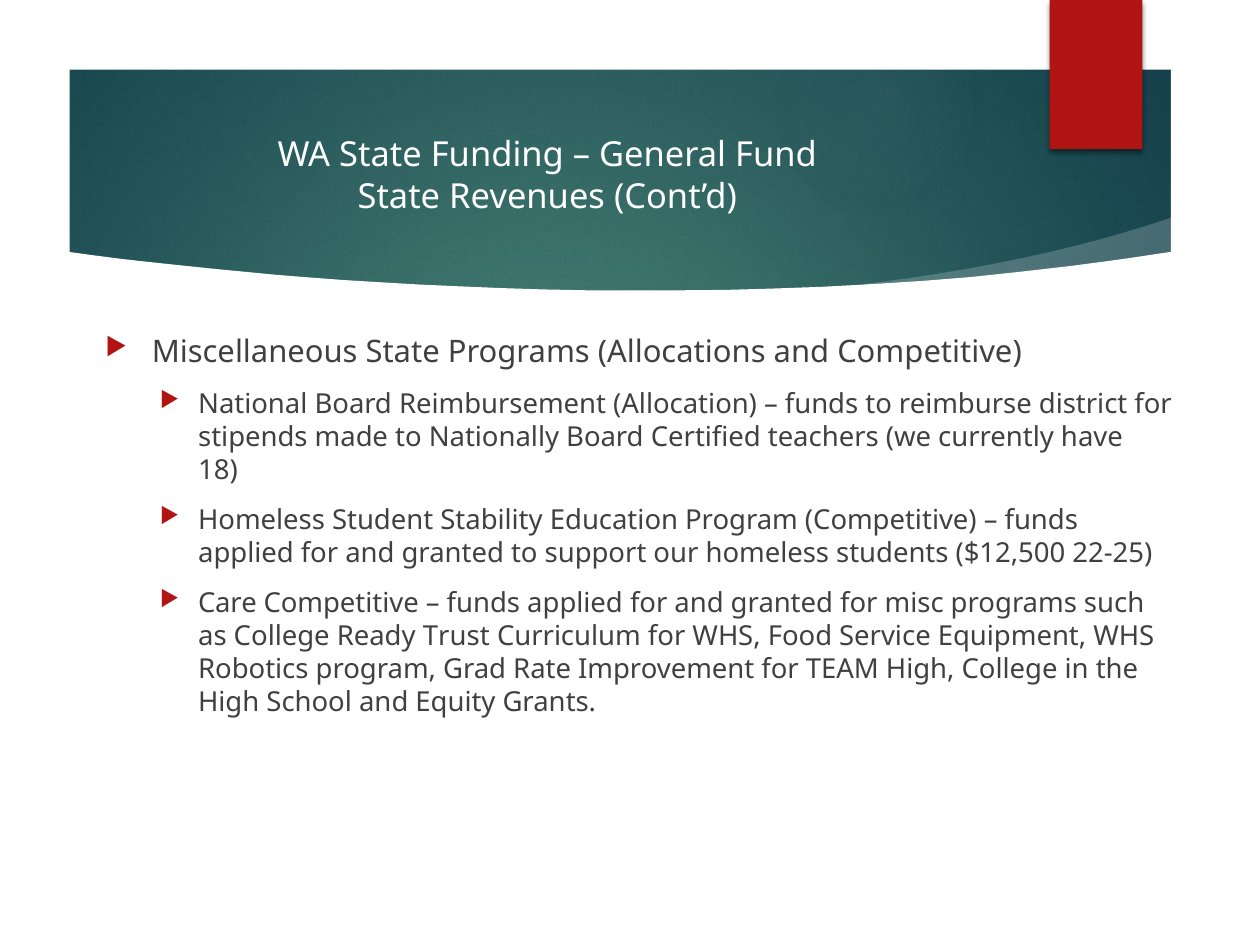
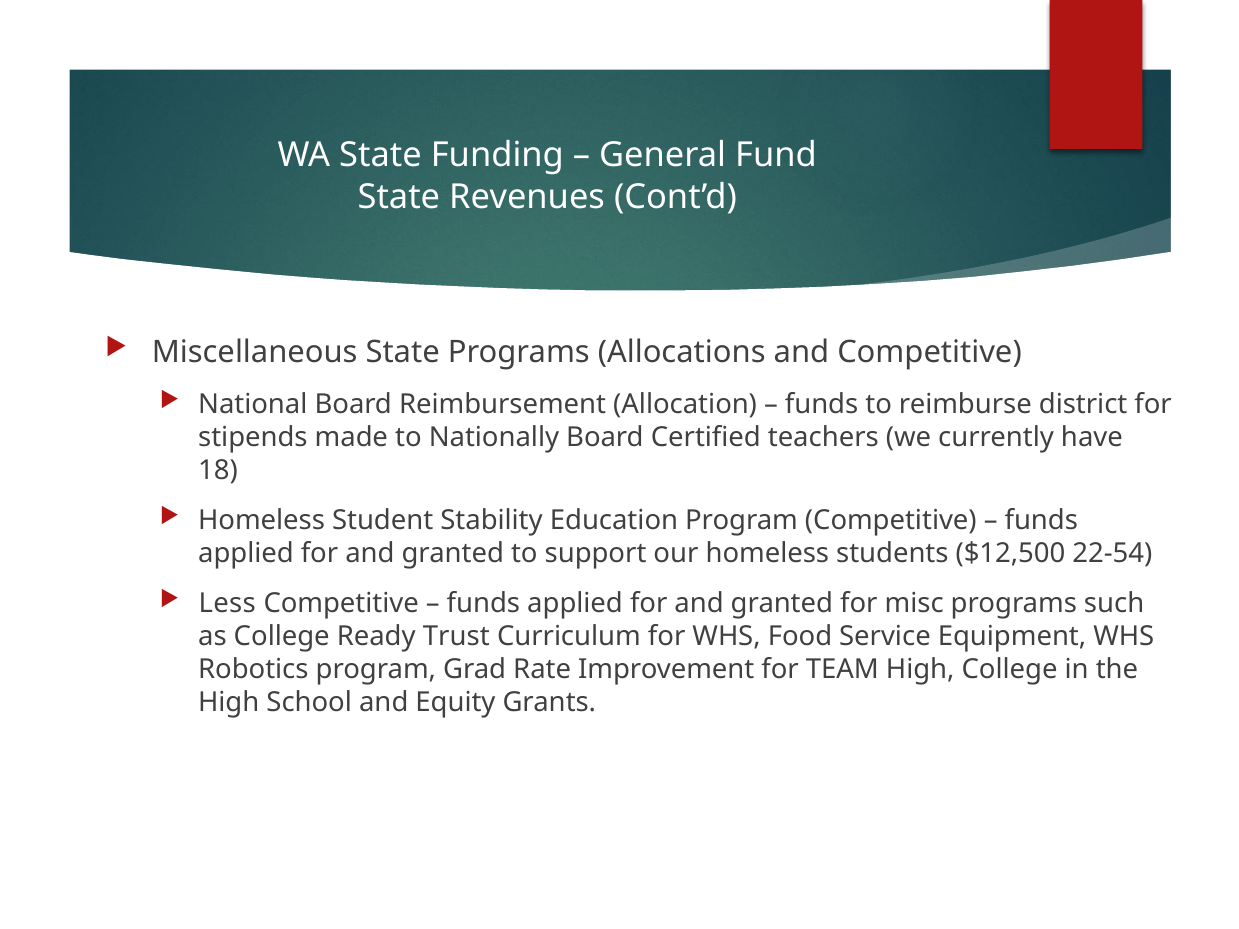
22-25: 22-25 -> 22-54
Care: Care -> Less
